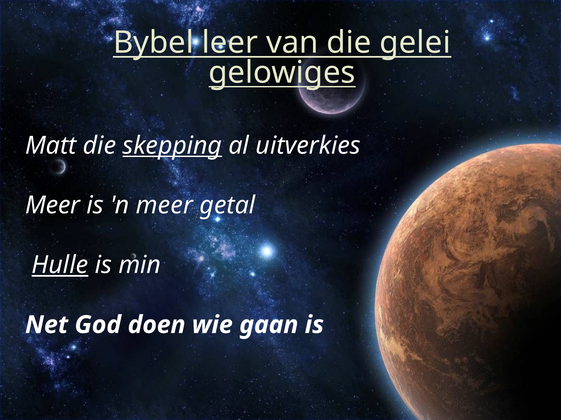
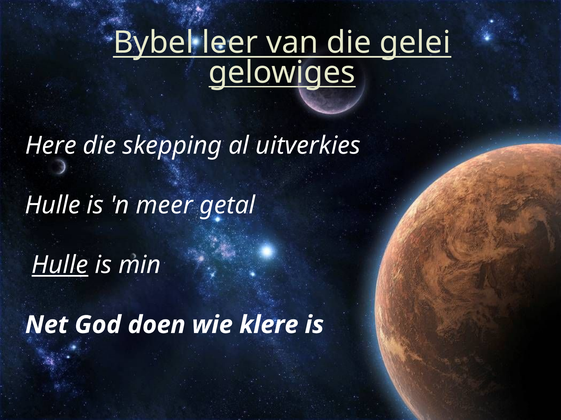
Matt: Matt -> Here
skepping underline: present -> none
Meer at (53, 206): Meer -> Hulle
gaan: gaan -> klere
